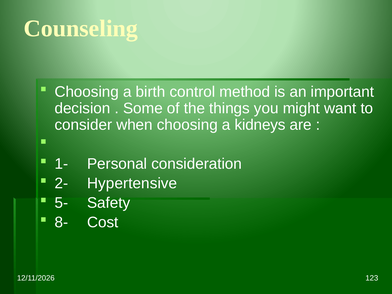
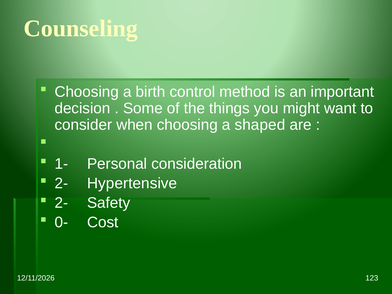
kidneys: kidneys -> shaped
5- at (61, 203): 5- -> 2-
8-: 8- -> 0-
